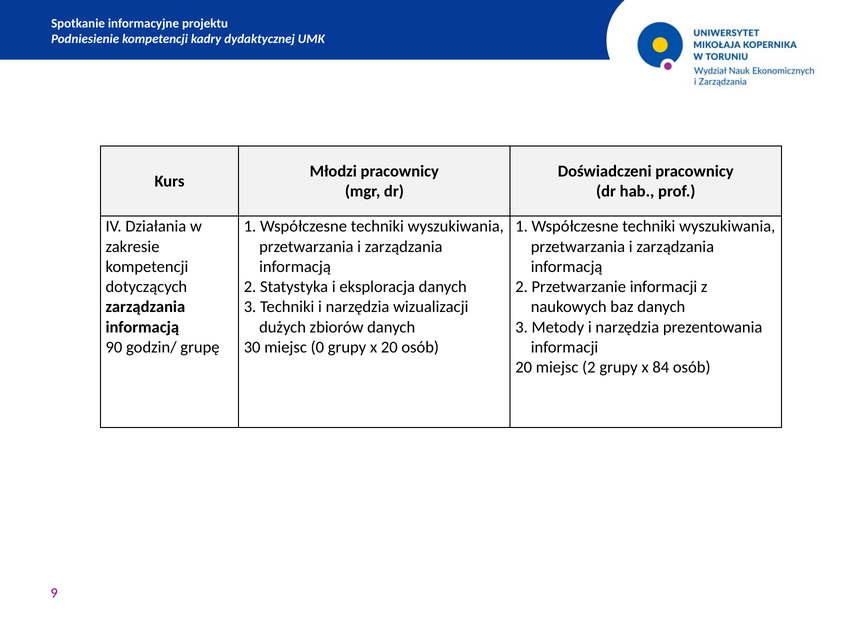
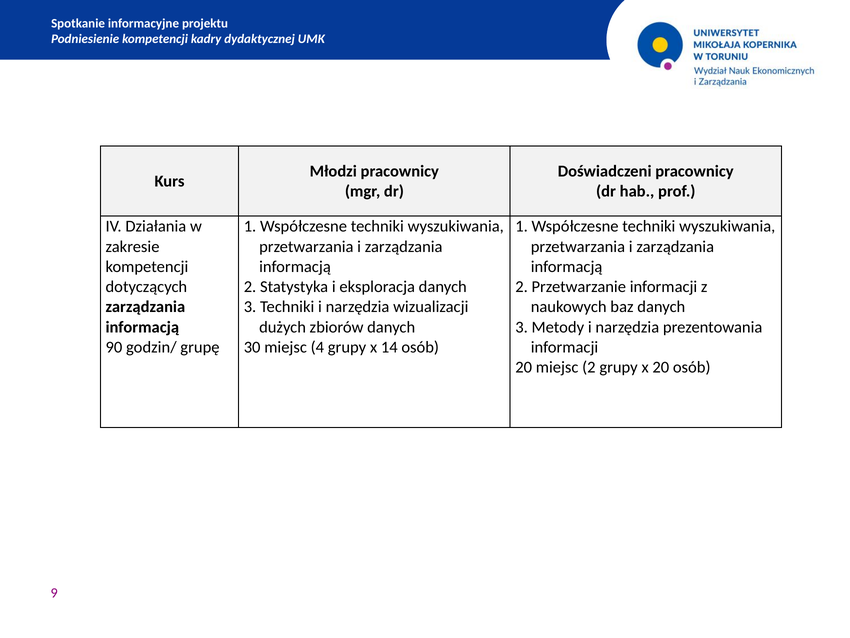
0: 0 -> 4
x 20: 20 -> 14
x 84: 84 -> 20
